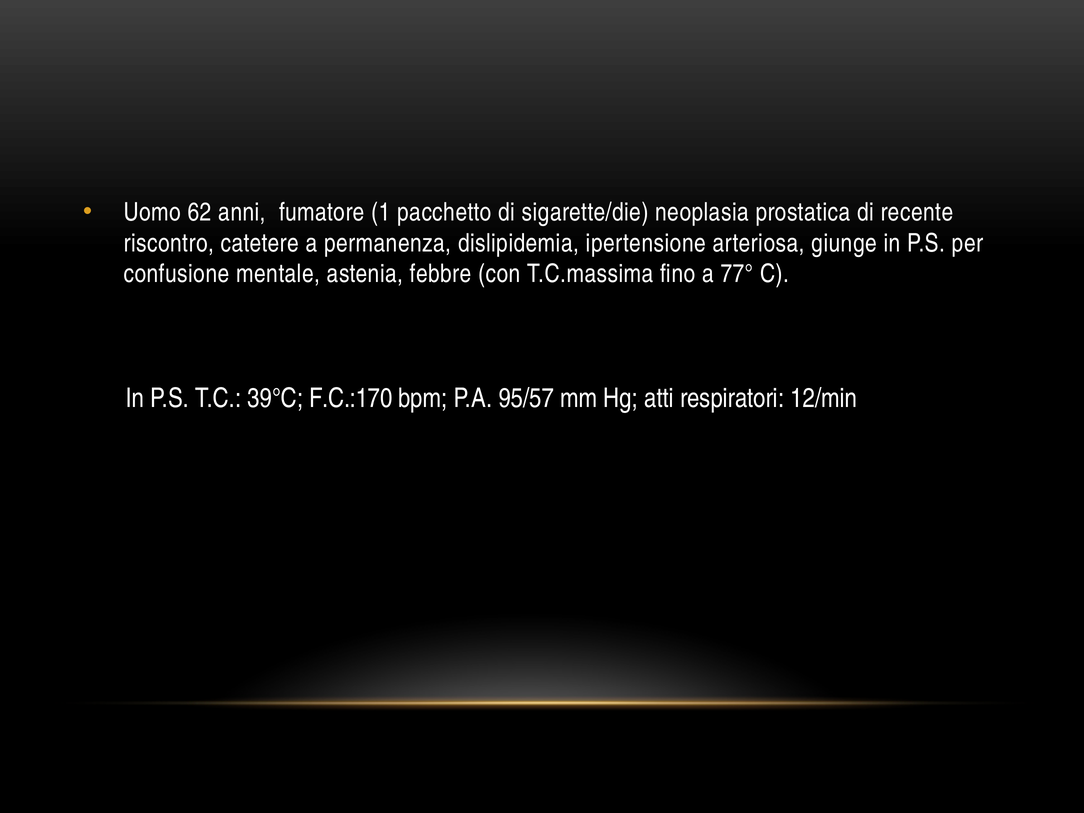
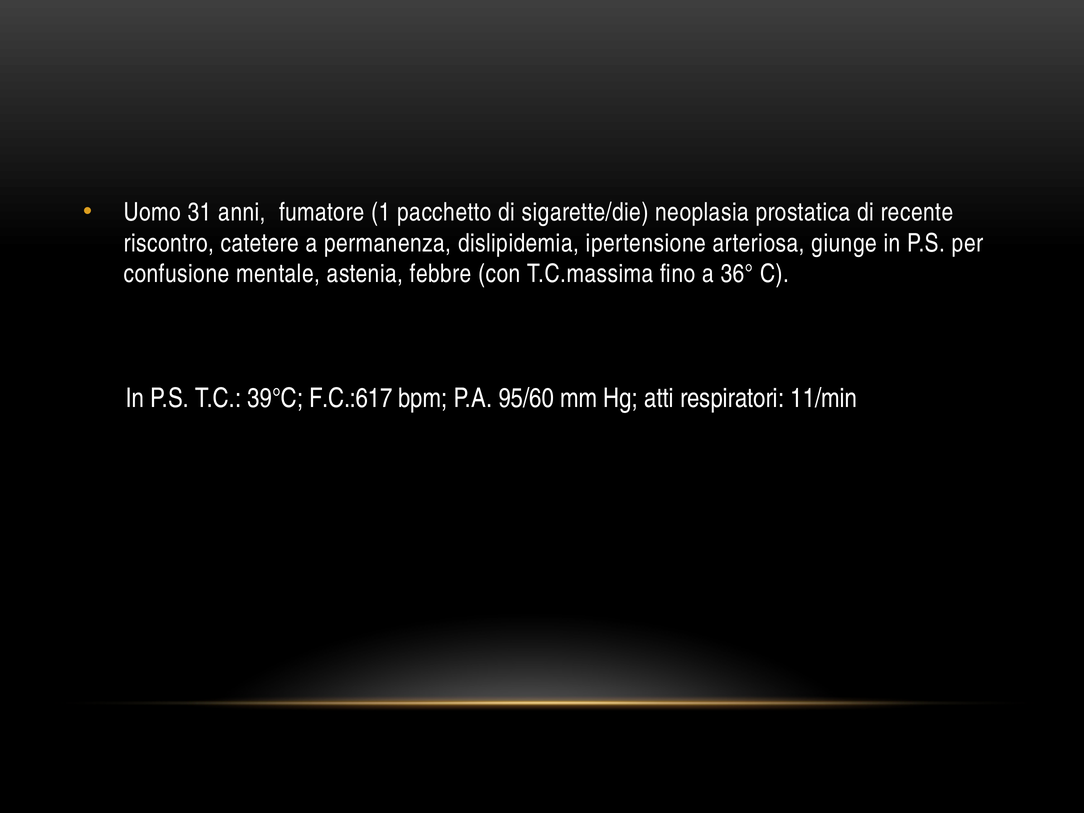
62: 62 -> 31
77°: 77° -> 36°
F.C.:170: F.C.:170 -> F.C.:617
95/57: 95/57 -> 95/60
12/min: 12/min -> 11/min
